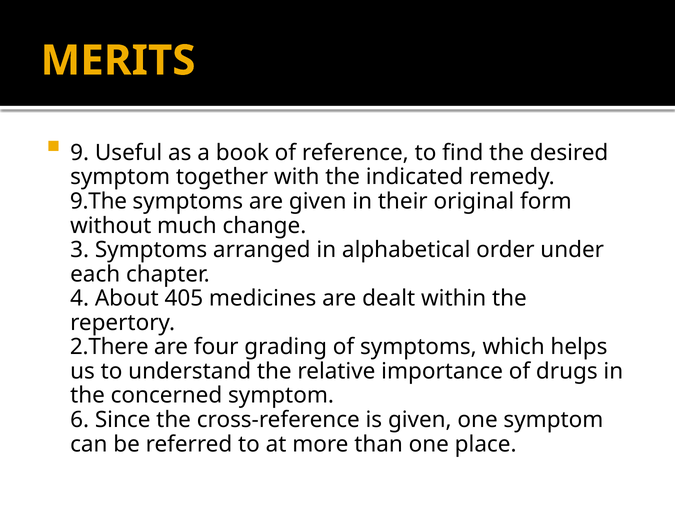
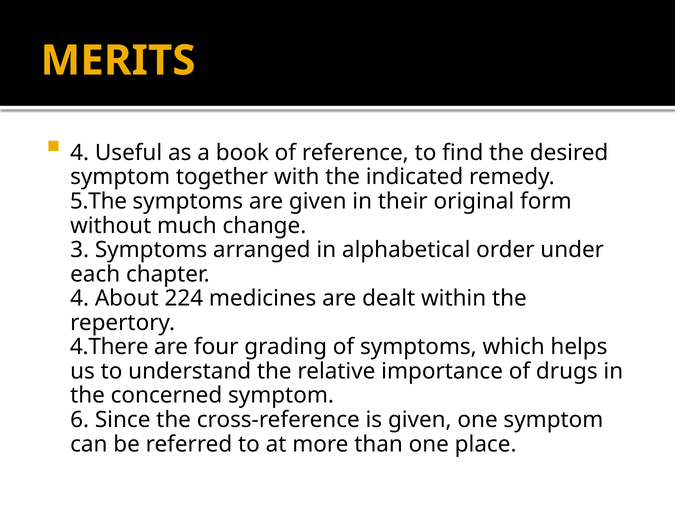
9 at (80, 153): 9 -> 4
9.The: 9.The -> 5.The
405: 405 -> 224
2.There: 2.There -> 4.There
